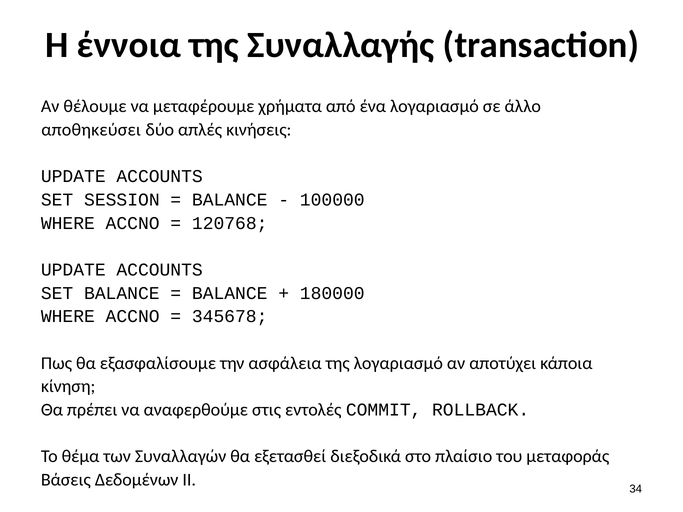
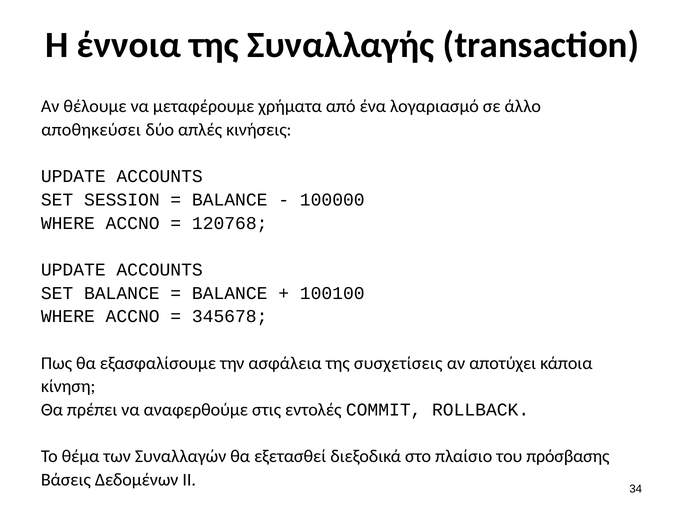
180000: 180000 -> 100100
της λογαριασμό: λογαριασμό -> συσχετίσεις
μεταφοράς: μεταφοράς -> πρόσβασης
